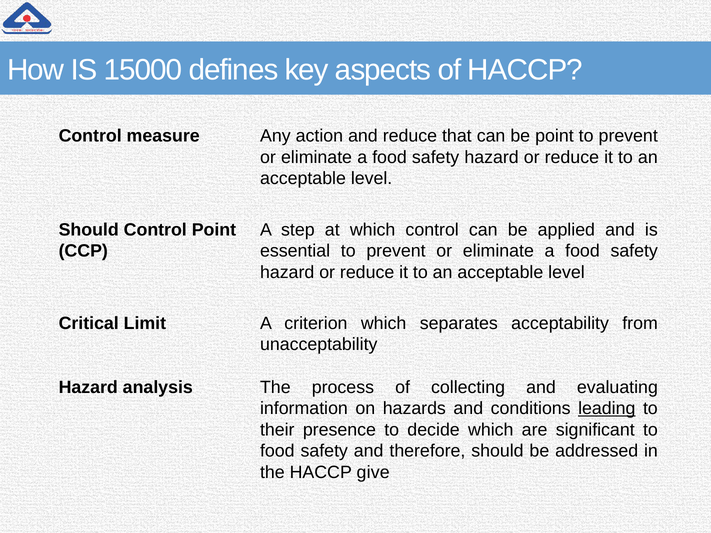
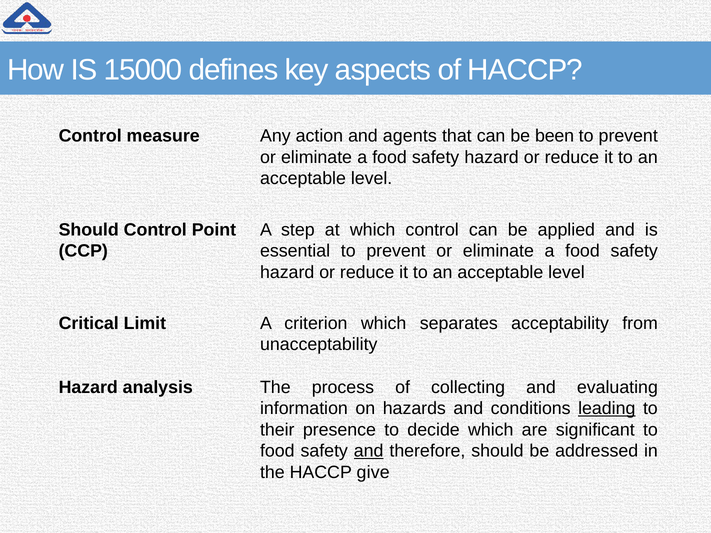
and reduce: reduce -> agents
be point: point -> been
and at (369, 451) underline: none -> present
